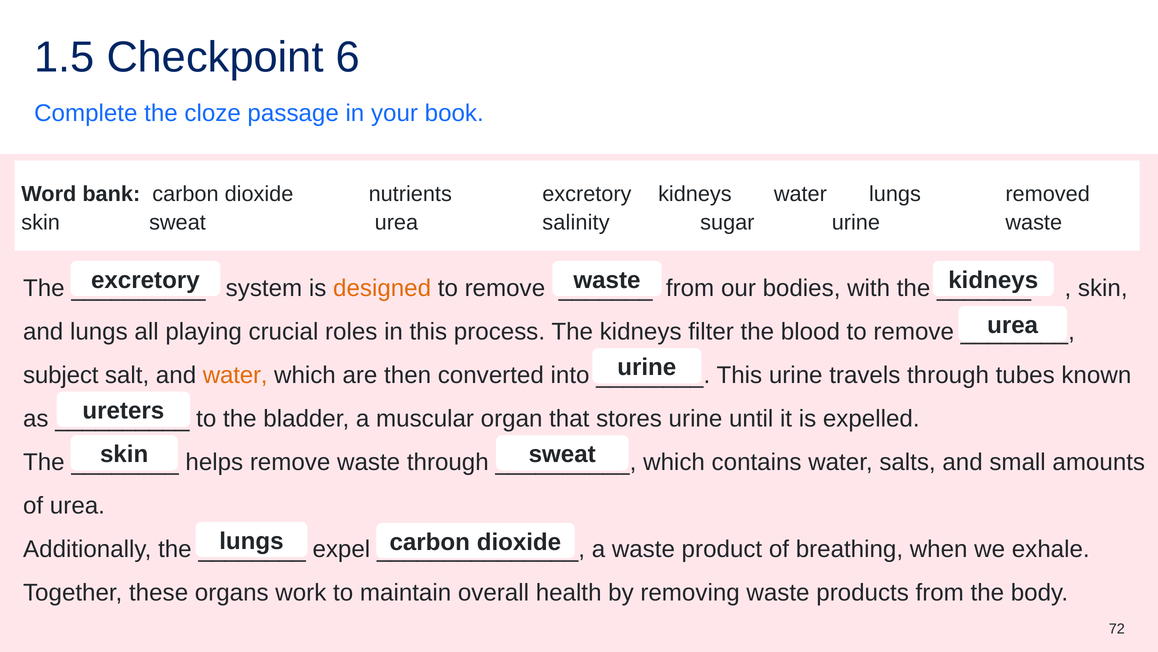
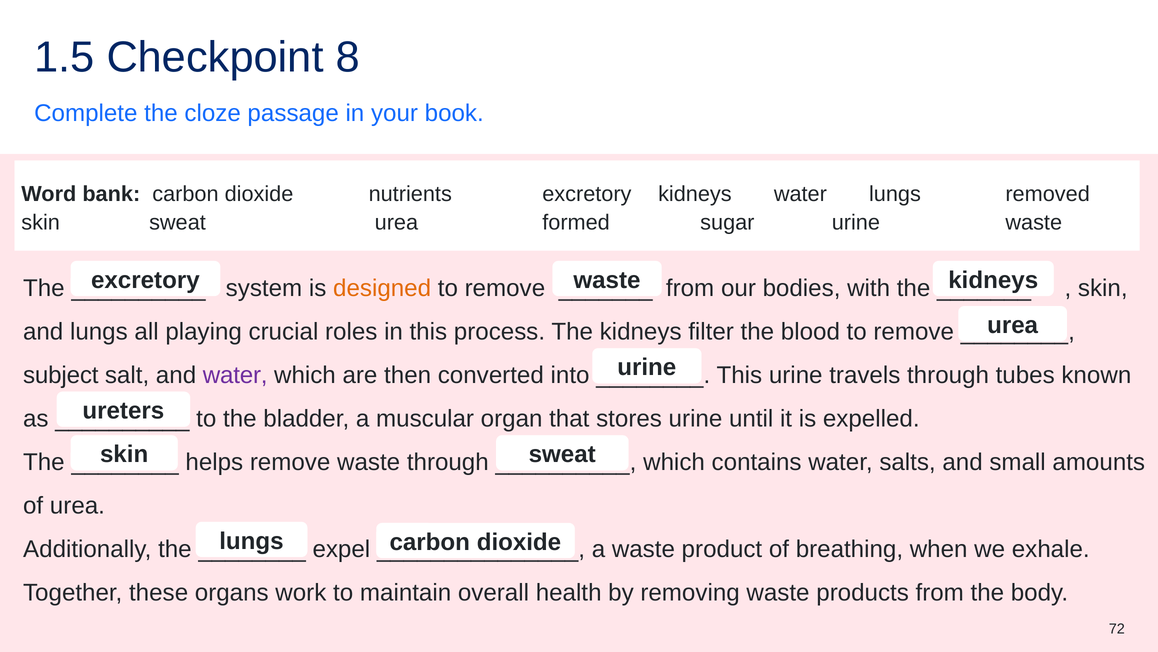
6: 6 -> 8
salinity: salinity -> formed
water at (235, 375) colour: orange -> purple
